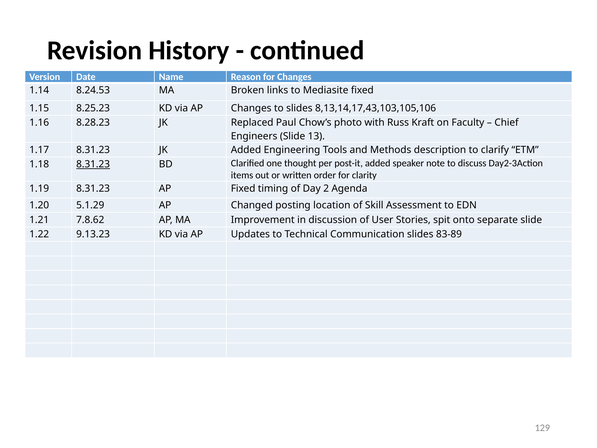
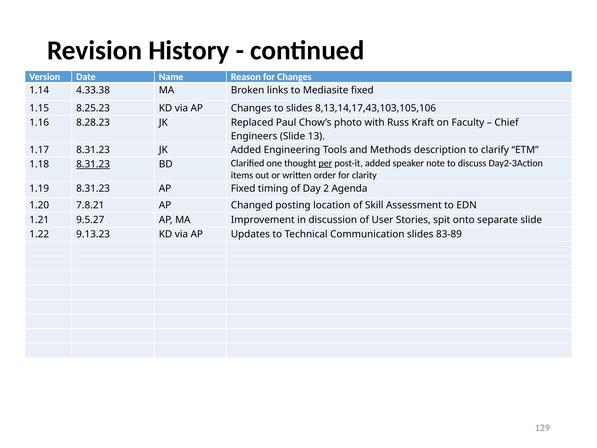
8.24.53: 8.24.53 -> 4.33.38
per underline: none -> present
5.1.29: 5.1.29 -> 7.8.21
7.8.62: 7.8.62 -> 9.5.27
